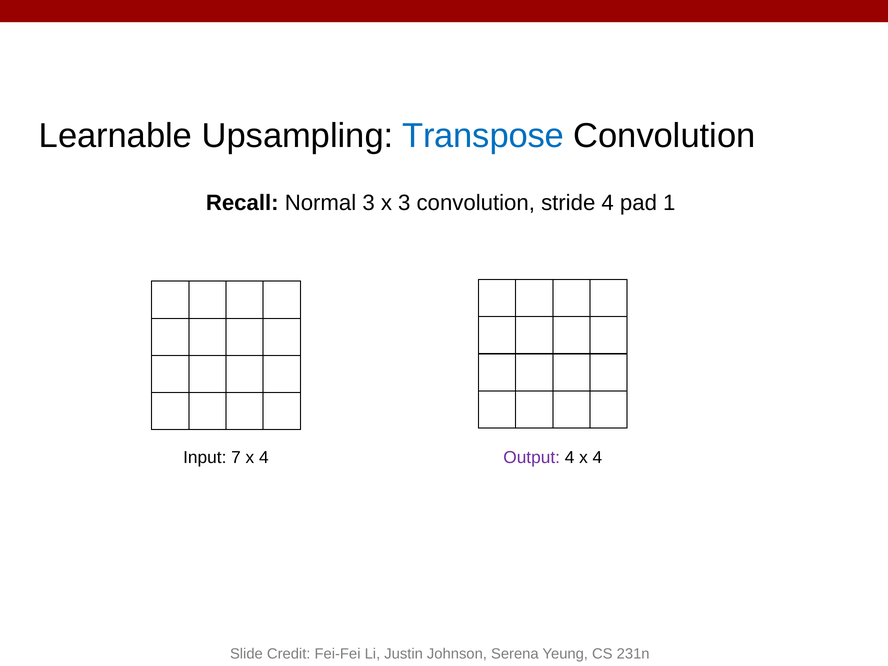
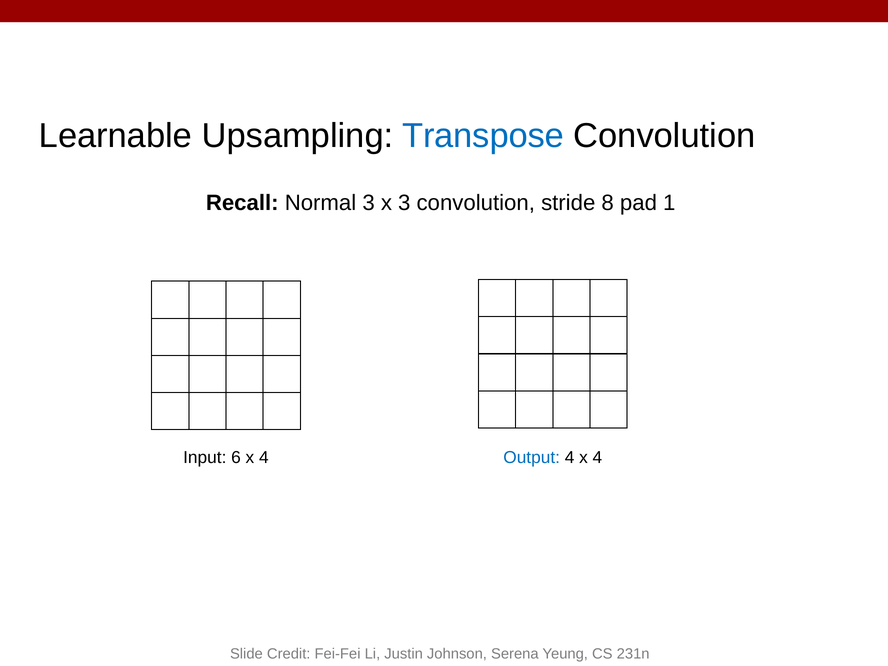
stride 4: 4 -> 8
7: 7 -> 6
Output colour: purple -> blue
